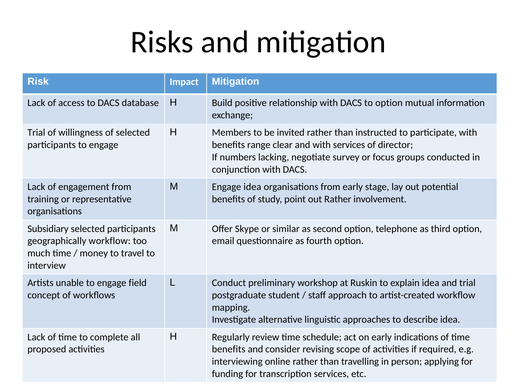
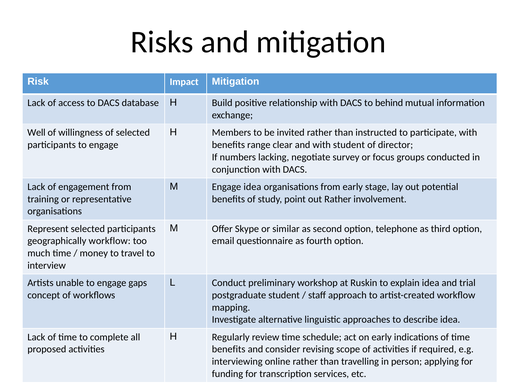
to option: option -> behind
Trial at (36, 133): Trial -> Well
with services: services -> student
Subsidiary: Subsidiary -> Represent
field: field -> gaps
